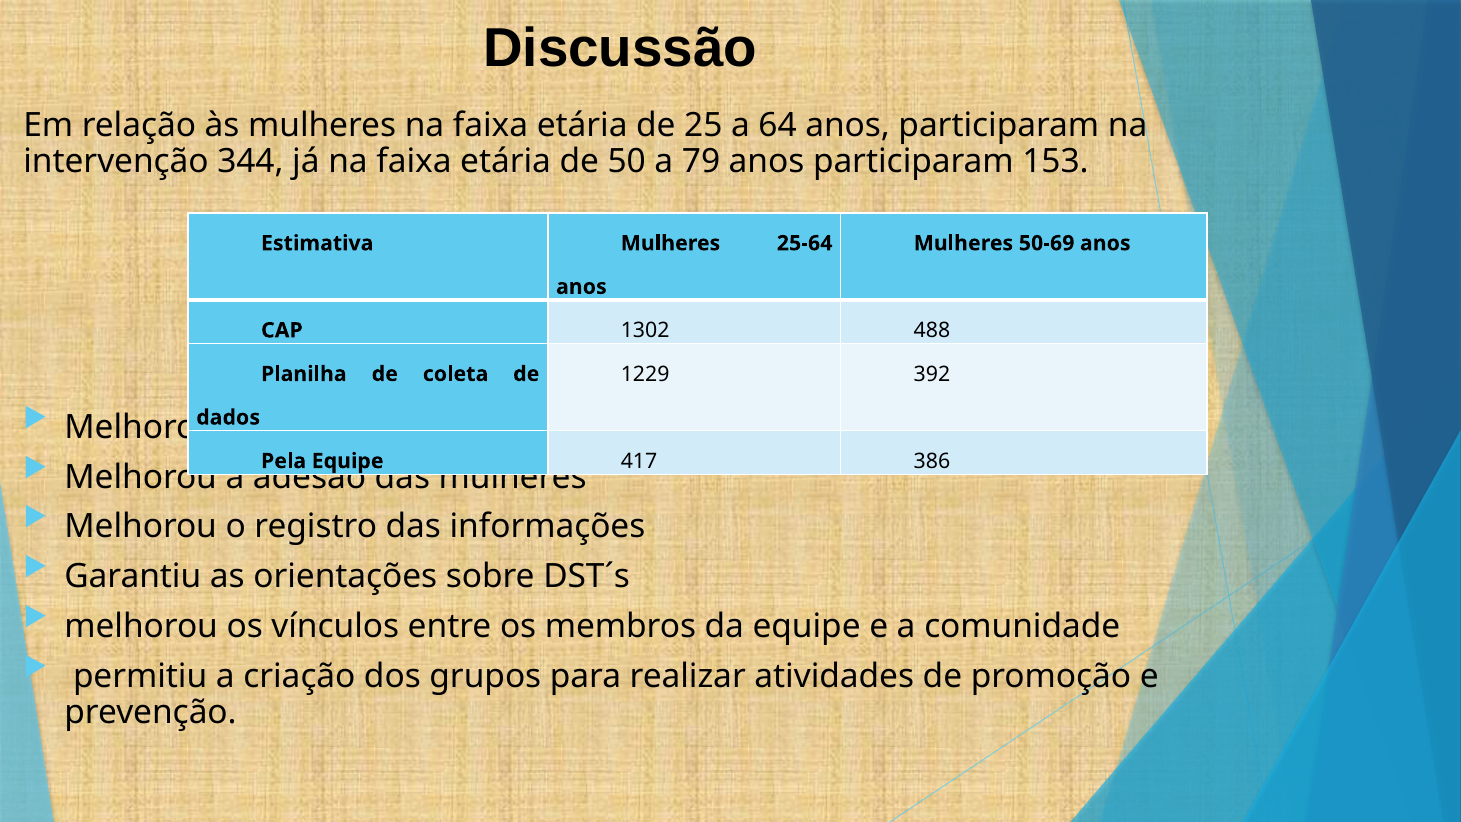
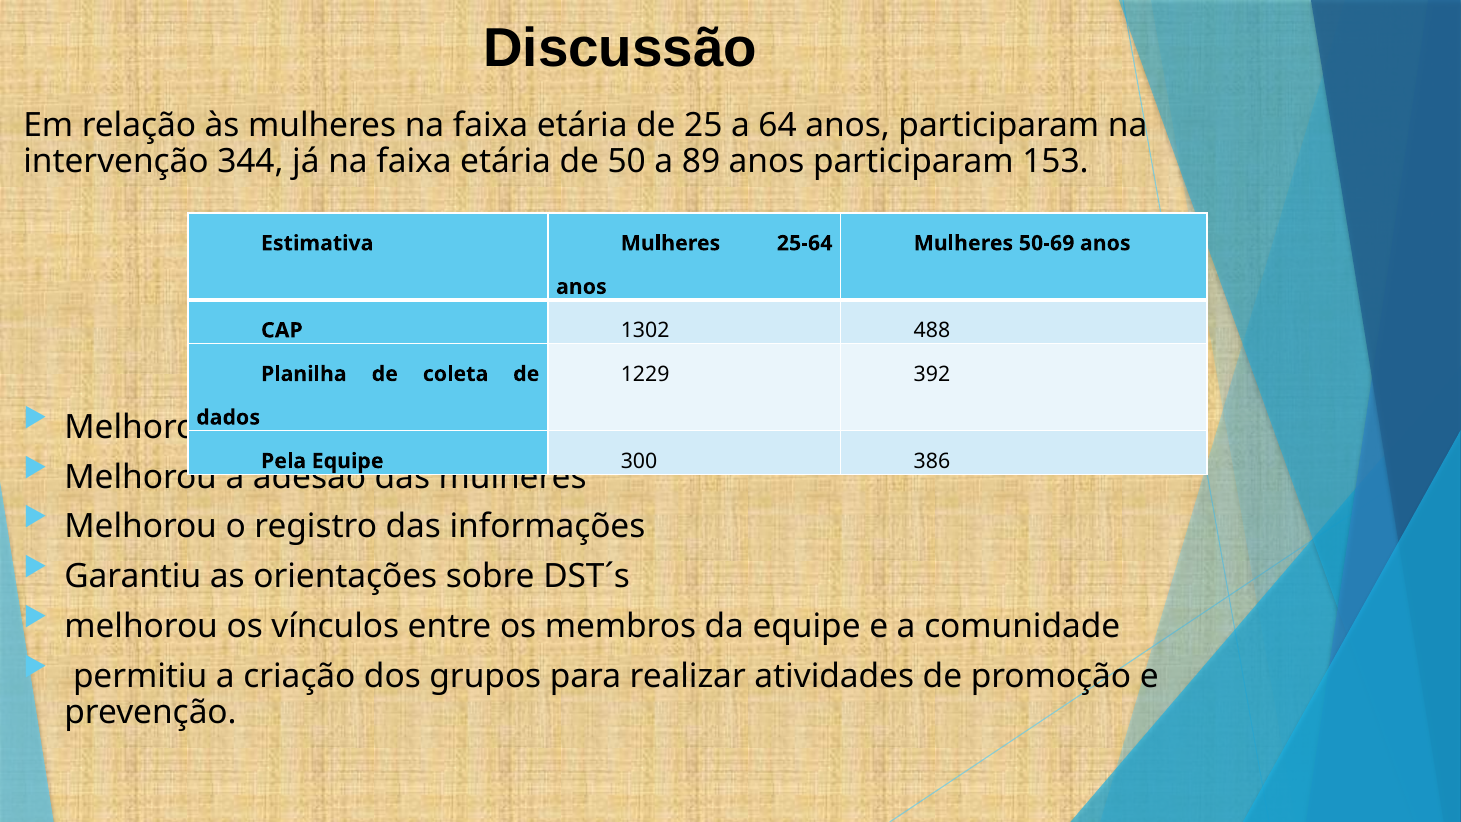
79: 79 -> 89
417: 417 -> 300
